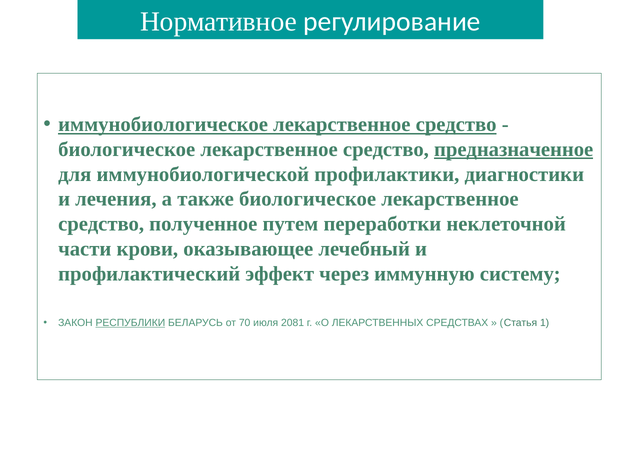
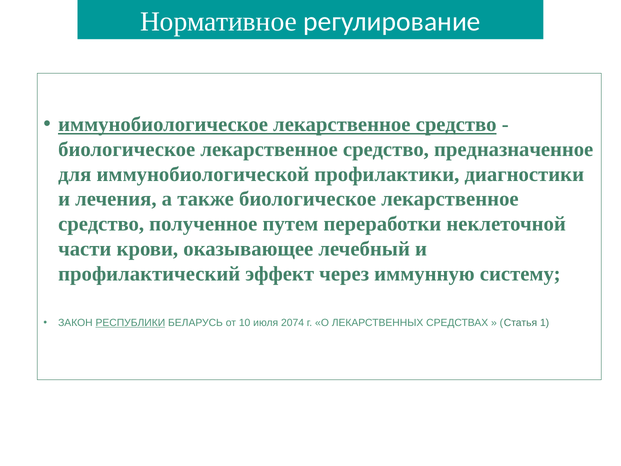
предназначенное underline: present -> none
70: 70 -> 10
2081: 2081 -> 2074
